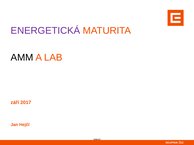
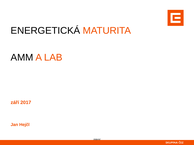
ENERGETICKÁ colour: purple -> black
